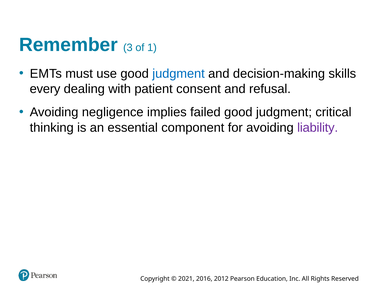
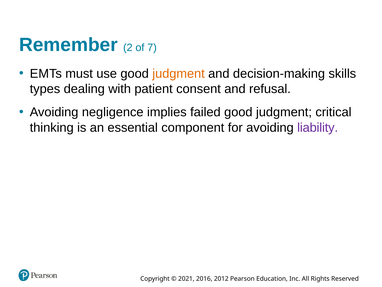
3: 3 -> 2
1: 1 -> 7
judgment at (179, 74) colour: blue -> orange
every: every -> types
